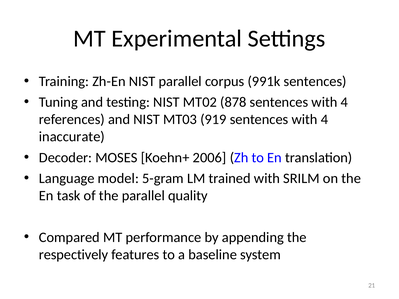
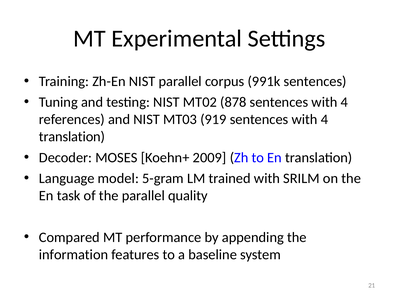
inaccurate at (72, 137): inaccurate -> translation
2006: 2006 -> 2009
respectively: respectively -> information
